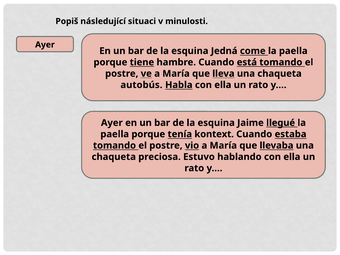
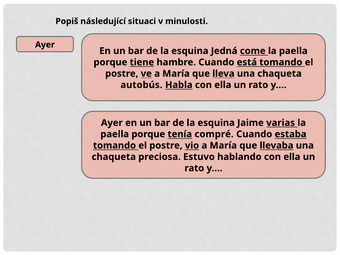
llegué: llegué -> varias
kontext: kontext -> compré
